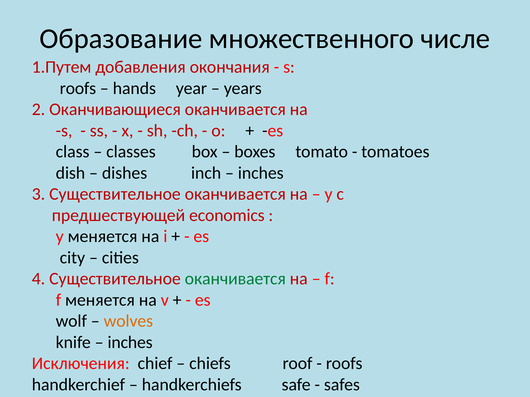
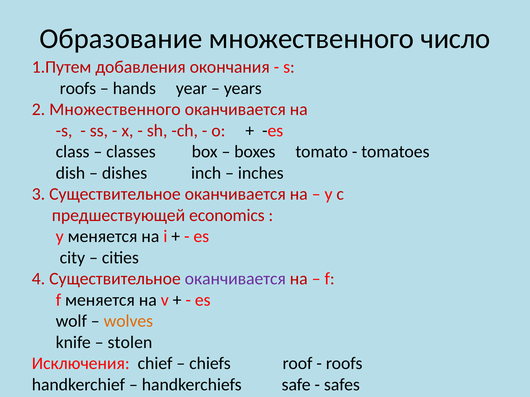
числе: числе -> число
2 Оканчивающиеся: Оканчивающиеся -> Множественного
оканчивается at (235, 279) colour: green -> purple
inches at (130, 343): inches -> stolen
